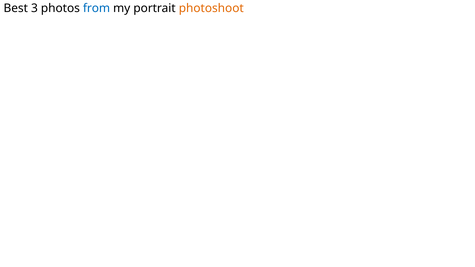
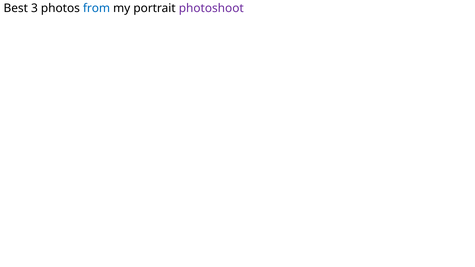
photoshoot colour: orange -> purple
